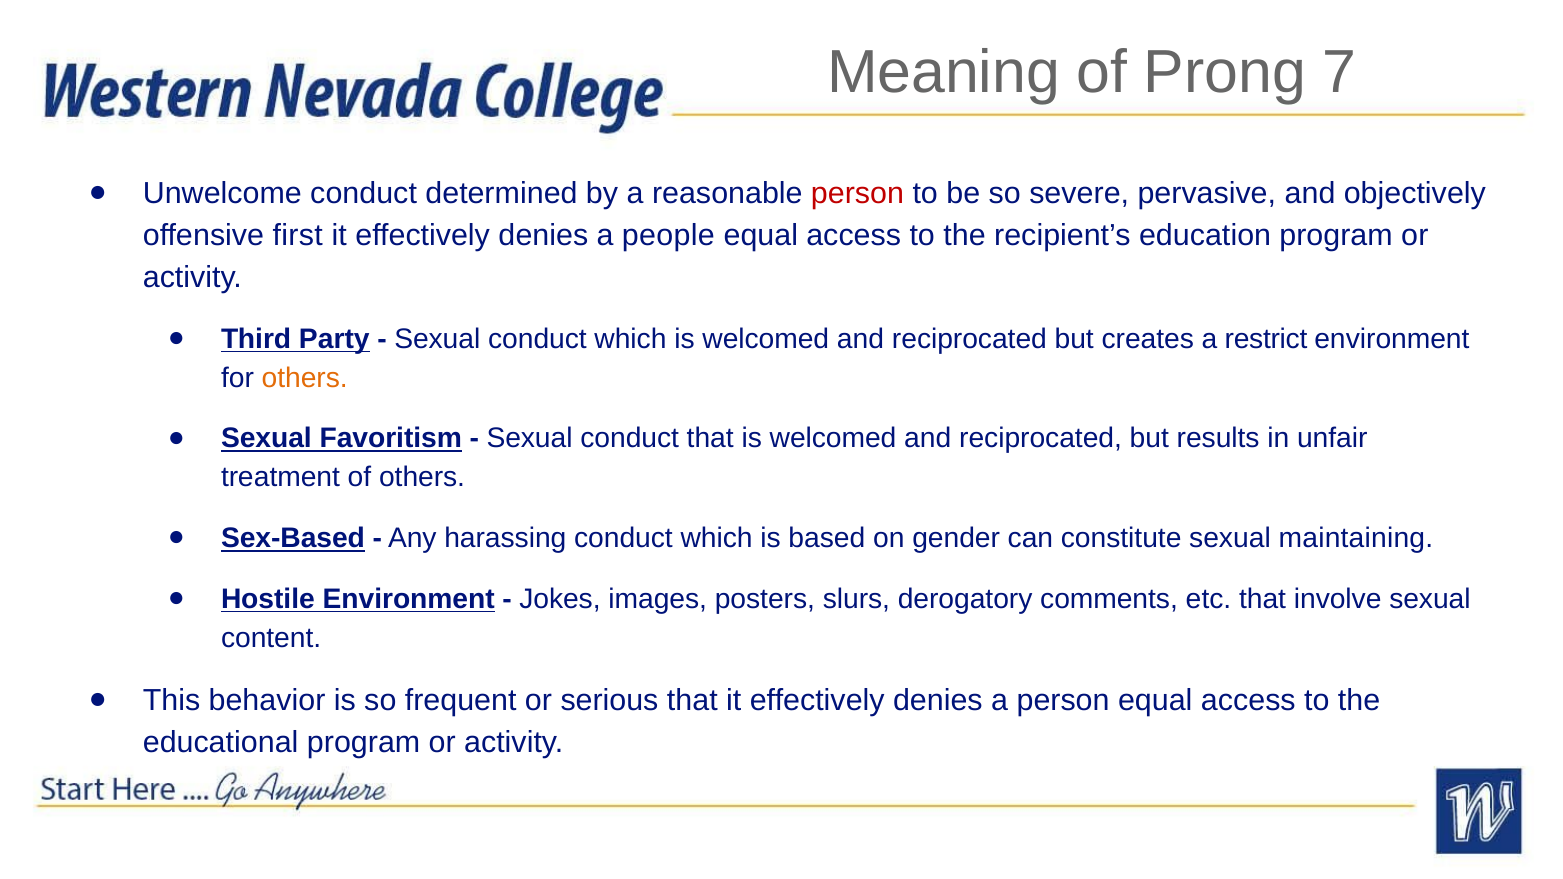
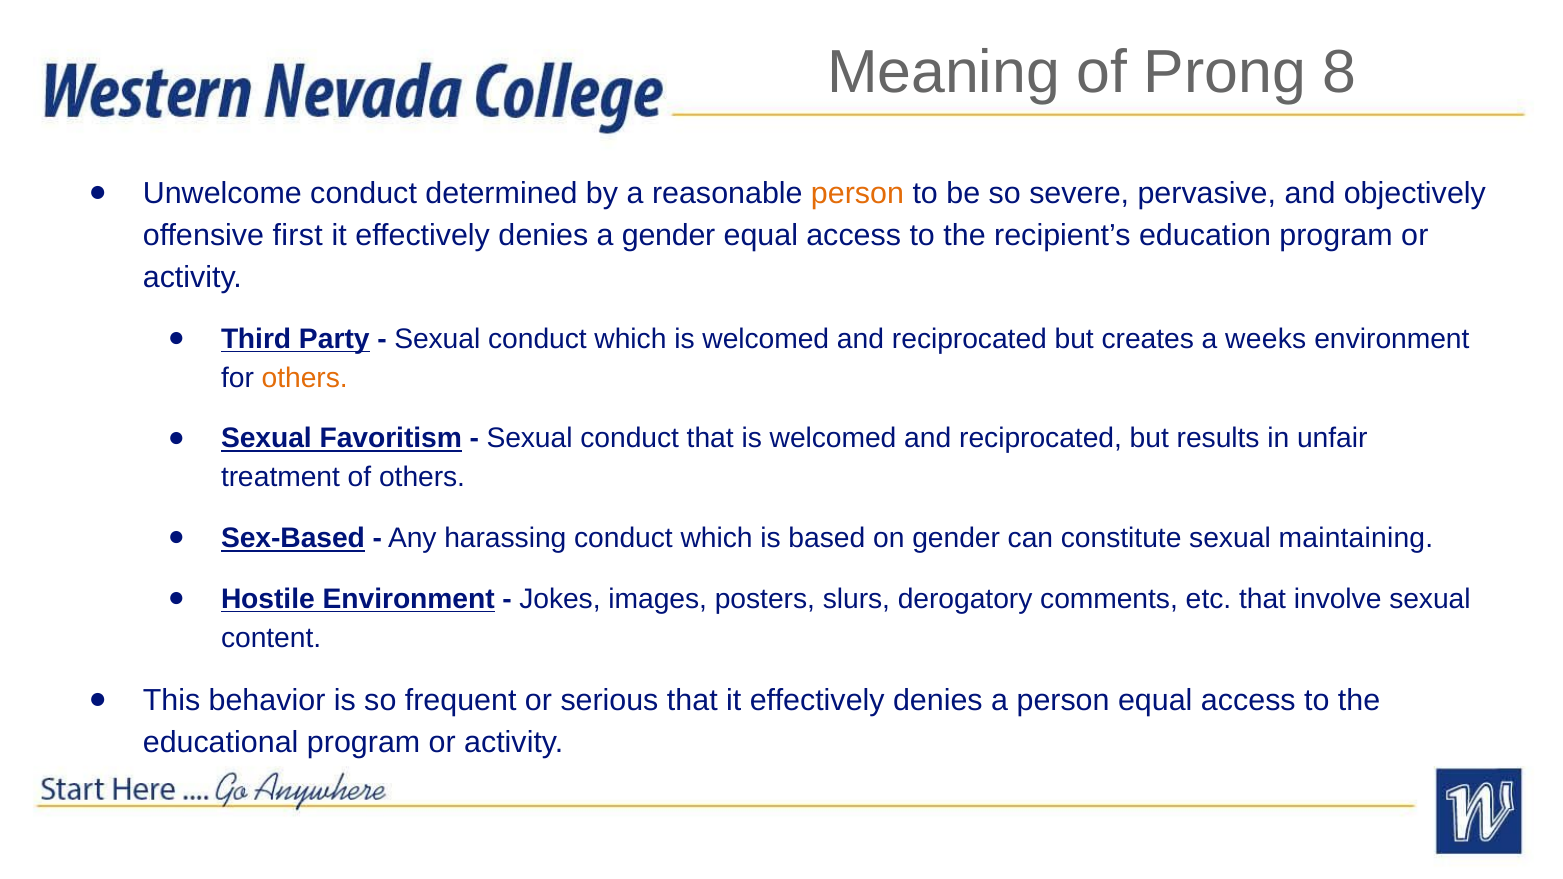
7: 7 -> 8
person at (857, 193) colour: red -> orange
a people: people -> gender
restrict: restrict -> weeks
